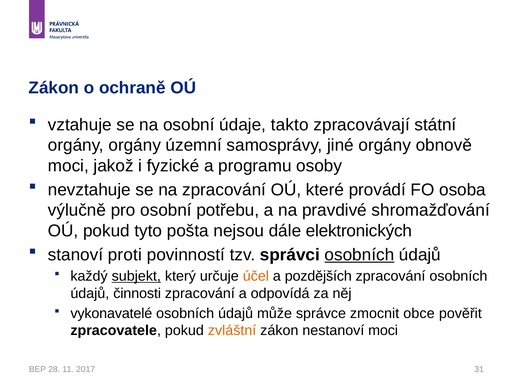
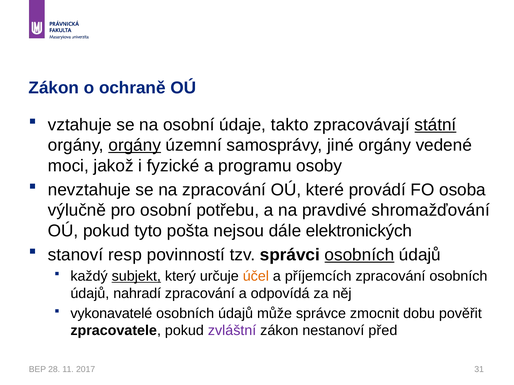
státní underline: none -> present
orgány at (135, 145) underline: none -> present
obnově: obnově -> vedené
proti: proti -> resp
pozdějších: pozdějších -> příjemcích
činnosti: činnosti -> nahradí
obce: obce -> dobu
zvláštní colour: orange -> purple
nestanoví moci: moci -> před
